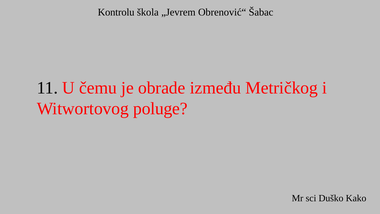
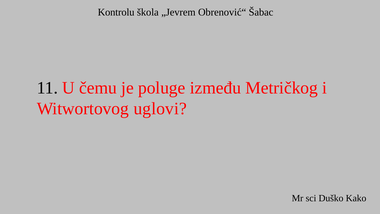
obrade: obrade -> poluge
poluge: poluge -> uglovi
